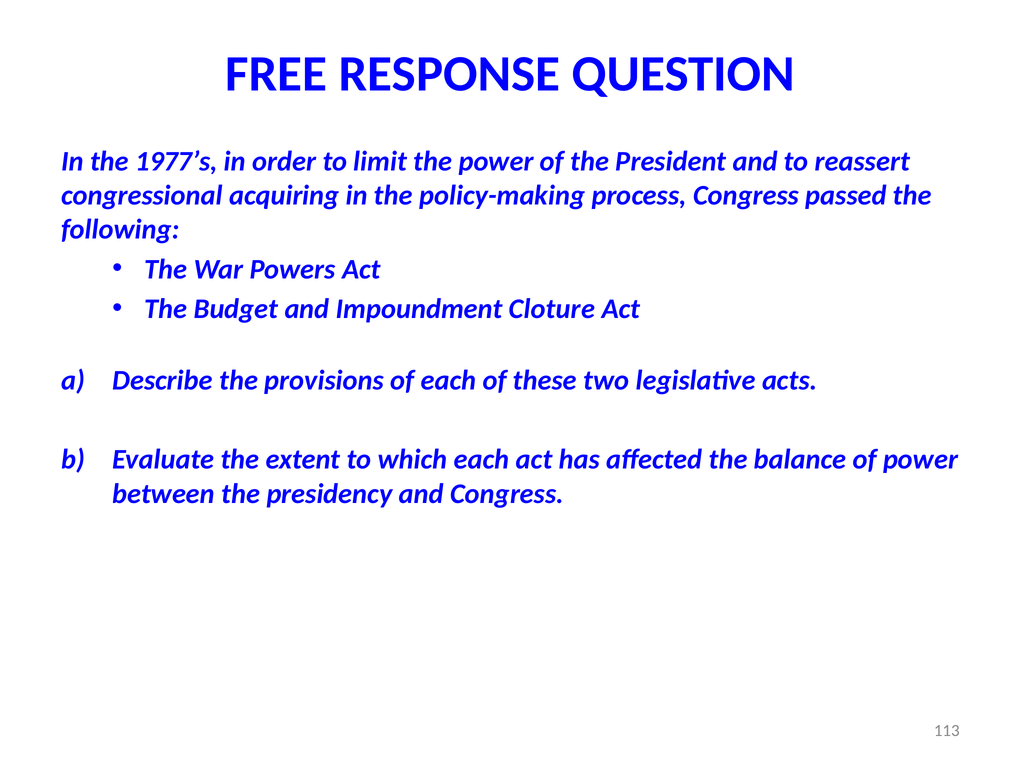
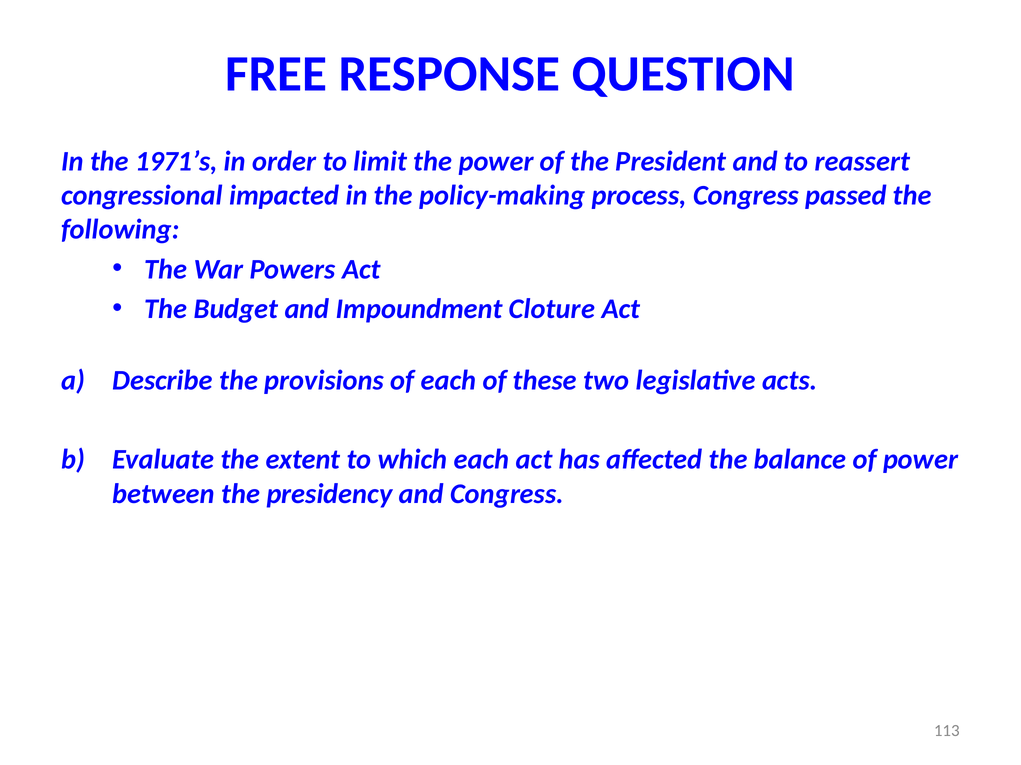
1977’s: 1977’s -> 1971’s
acquiring: acquiring -> impacted
